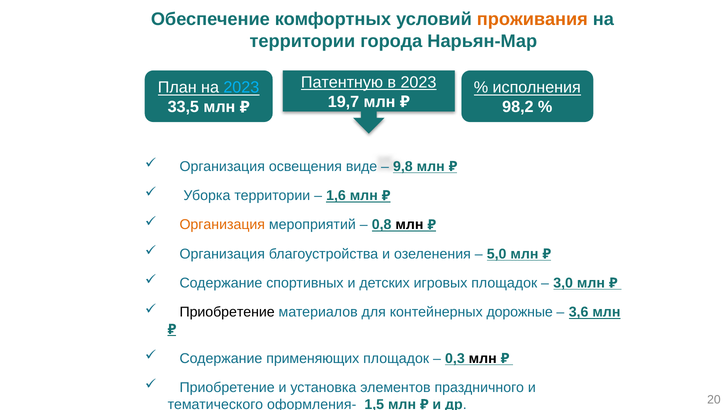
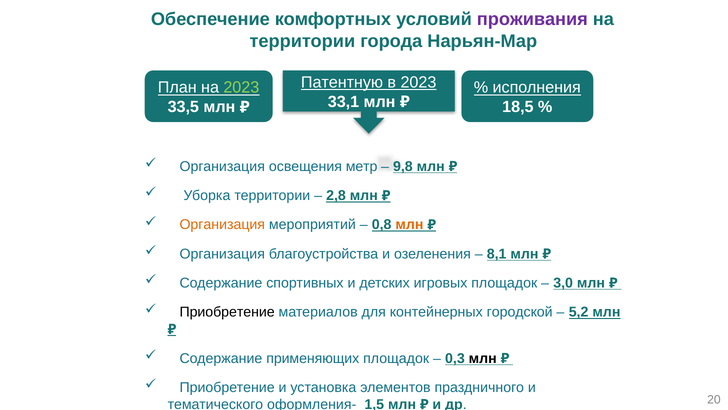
проживания colour: orange -> purple
2023 at (241, 88) colour: light blue -> light green
19,7: 19,7 -> 33,1
98,2: 98,2 -> 18,5
виде: виде -> метр
1,6: 1,6 -> 2,8
млн at (409, 224) colour: black -> orange
5,0: 5,0 -> 8,1
дорожные: дорожные -> городской
3,6: 3,6 -> 5,2
